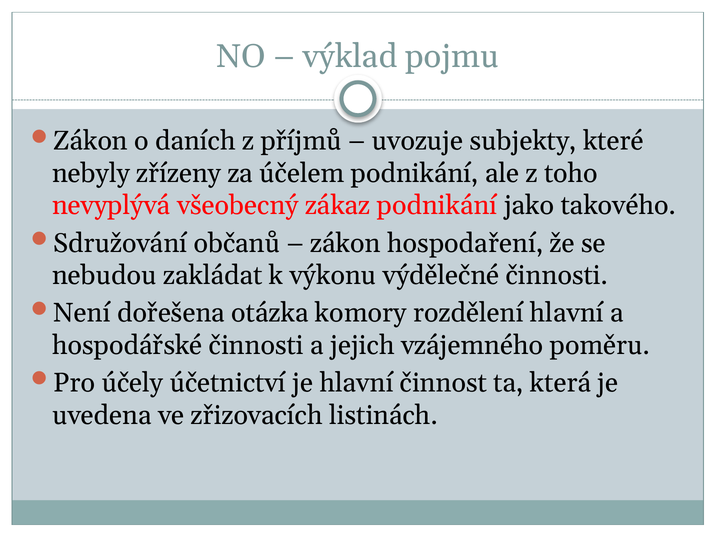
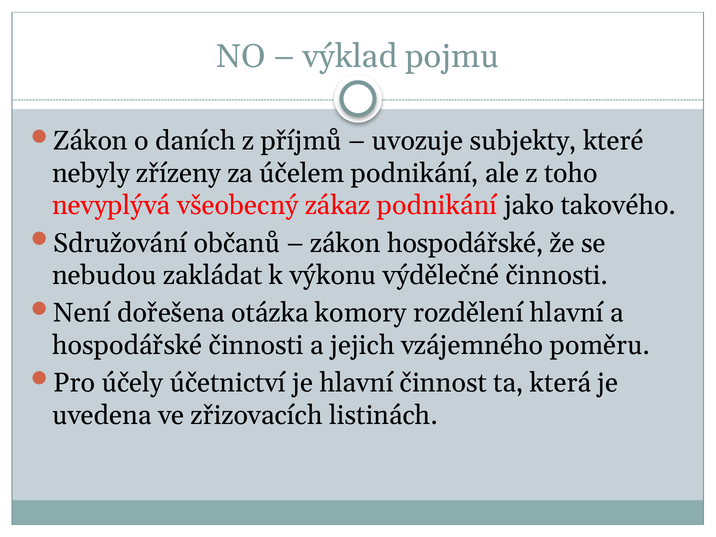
zákon hospodaření: hospodaření -> hospodářské
